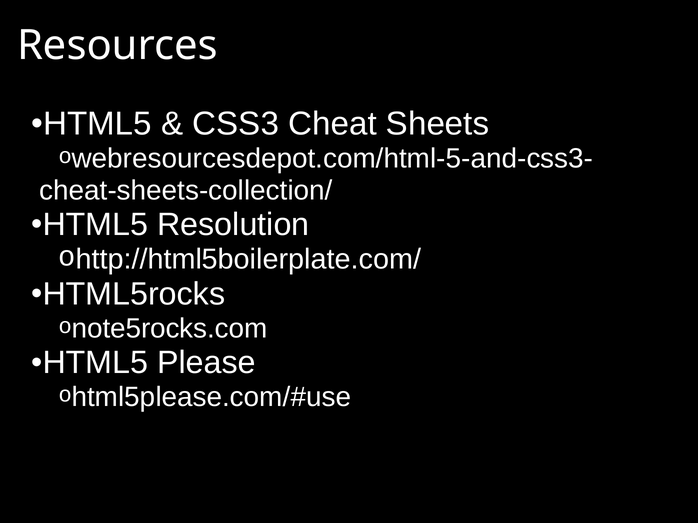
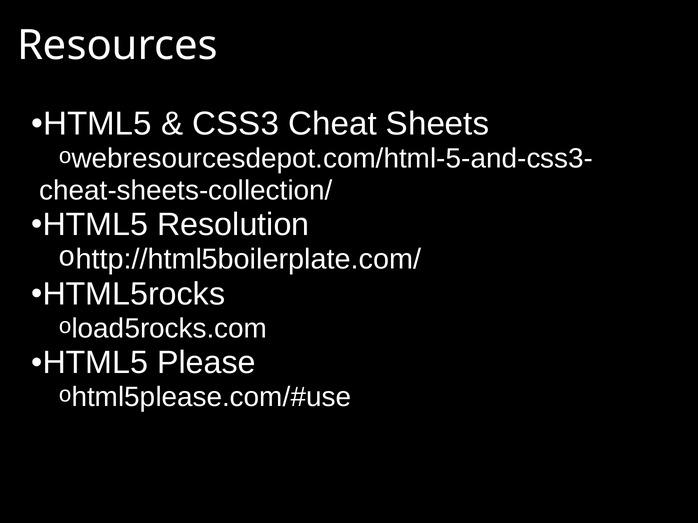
note5rocks.com: note5rocks.com -> load5rocks.com
